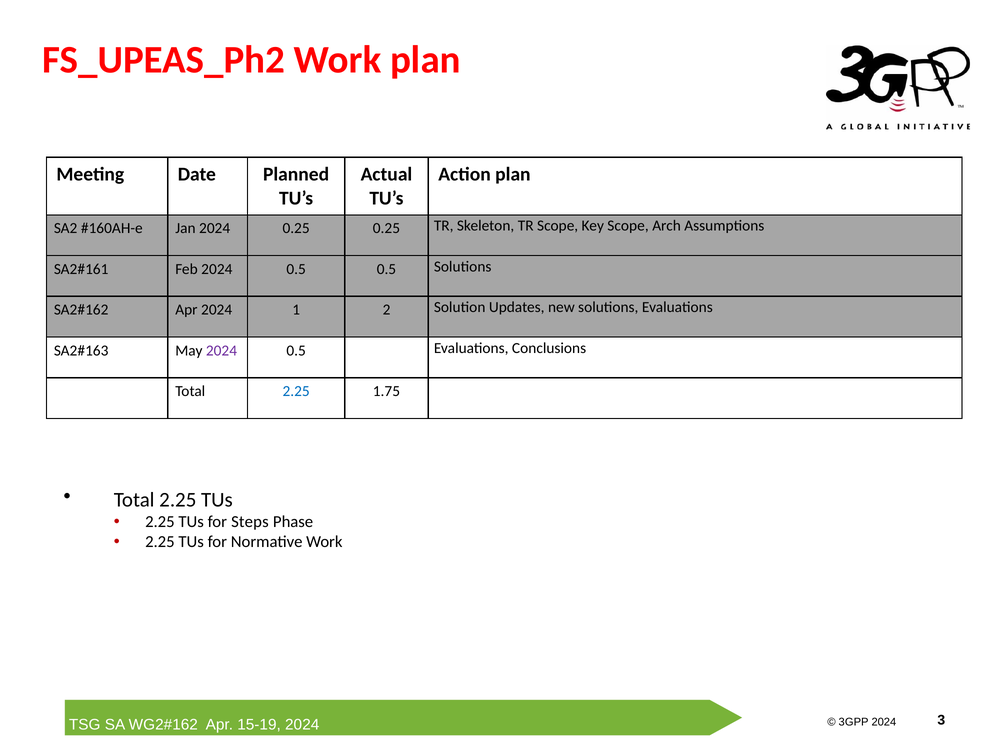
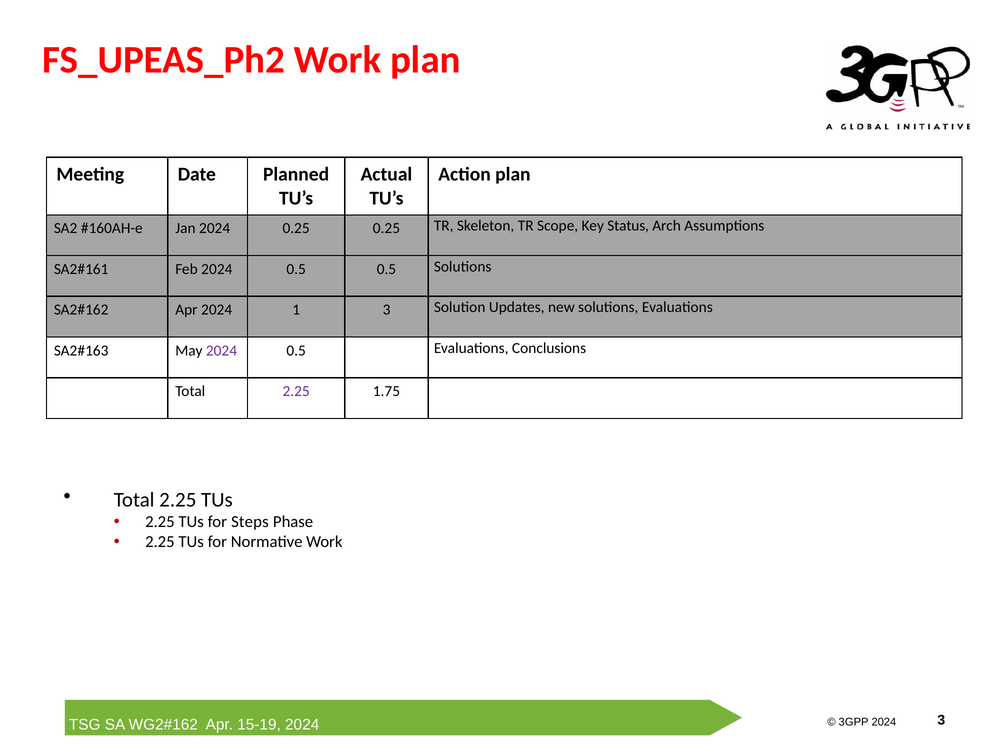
Key Scope: Scope -> Status
1 2: 2 -> 3
2.25 at (296, 391) colour: blue -> purple
